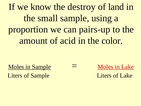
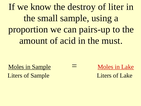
land: land -> liter
color: color -> must
